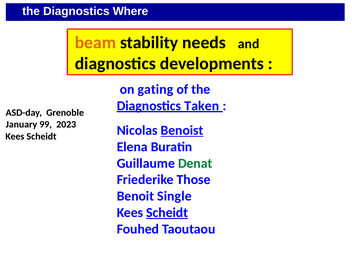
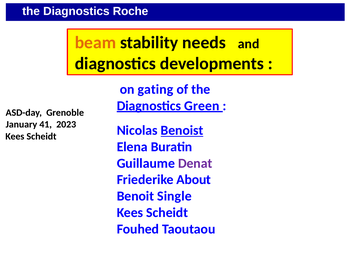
Where: Where -> Roche
Taken: Taken -> Green
99: 99 -> 41
Denat colour: green -> purple
Those: Those -> About
Scheidt at (167, 213) underline: present -> none
